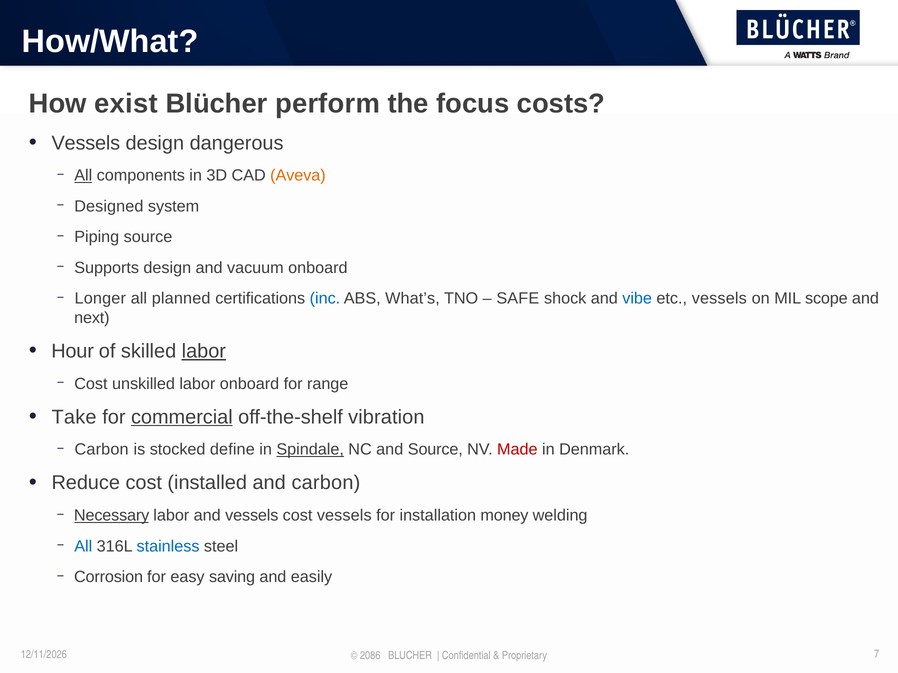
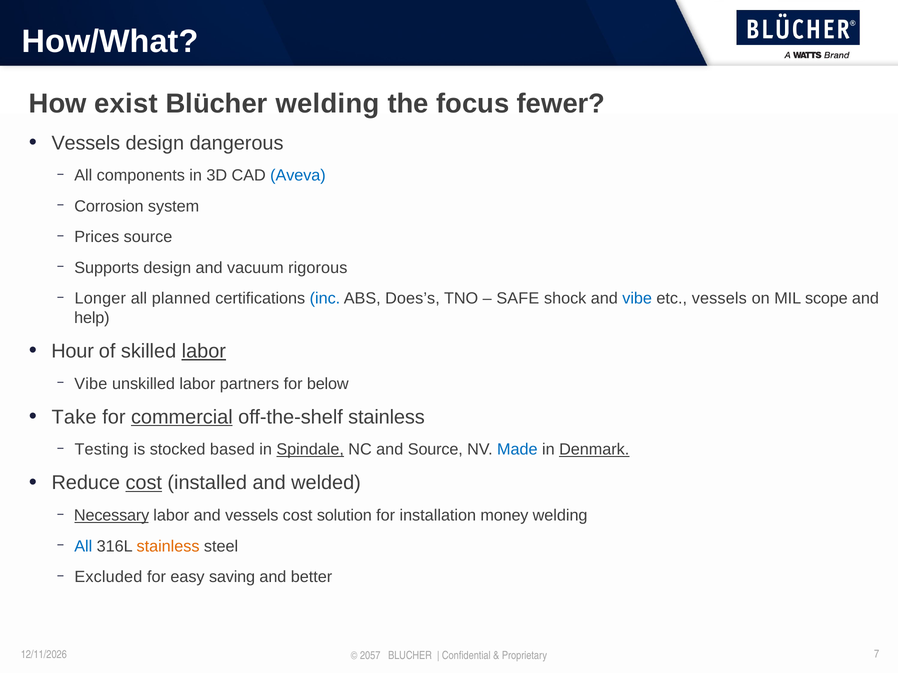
Blücher perform: perform -> welding
costs: costs -> fewer
All at (83, 176) underline: present -> none
Aveva colour: orange -> blue
Designed: Designed -> Corrosion
Piping: Piping -> Prices
vacuum onboard: onboard -> rigorous
What’s: What’s -> Does’s
next: next -> help
Cost at (91, 384): Cost -> Vibe
labor onboard: onboard -> partners
range: range -> below
off-the-shelf vibration: vibration -> stainless
Carbon at (102, 450): Carbon -> Testing
define: define -> based
Made colour: red -> blue
Denmark underline: none -> present
cost at (144, 483) underline: none -> present
and carbon: carbon -> welded
cost vessels: vessels -> solution
stainless at (168, 547) colour: blue -> orange
Corrosion: Corrosion -> Excluded
easily: easily -> better
2086: 2086 -> 2057
